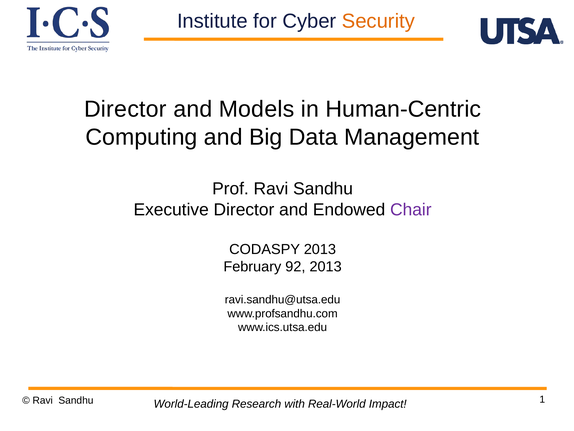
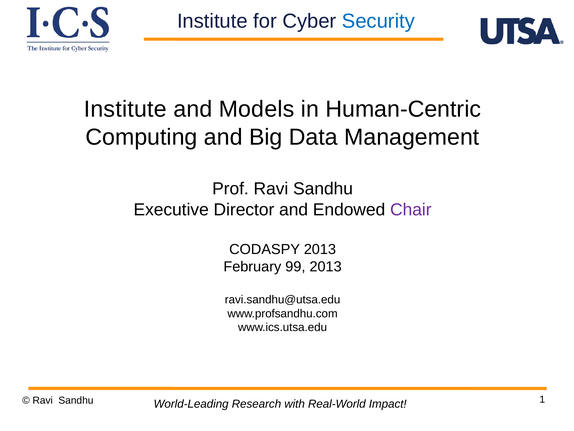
Security colour: orange -> blue
Director at (125, 109): Director -> Institute
92: 92 -> 99
